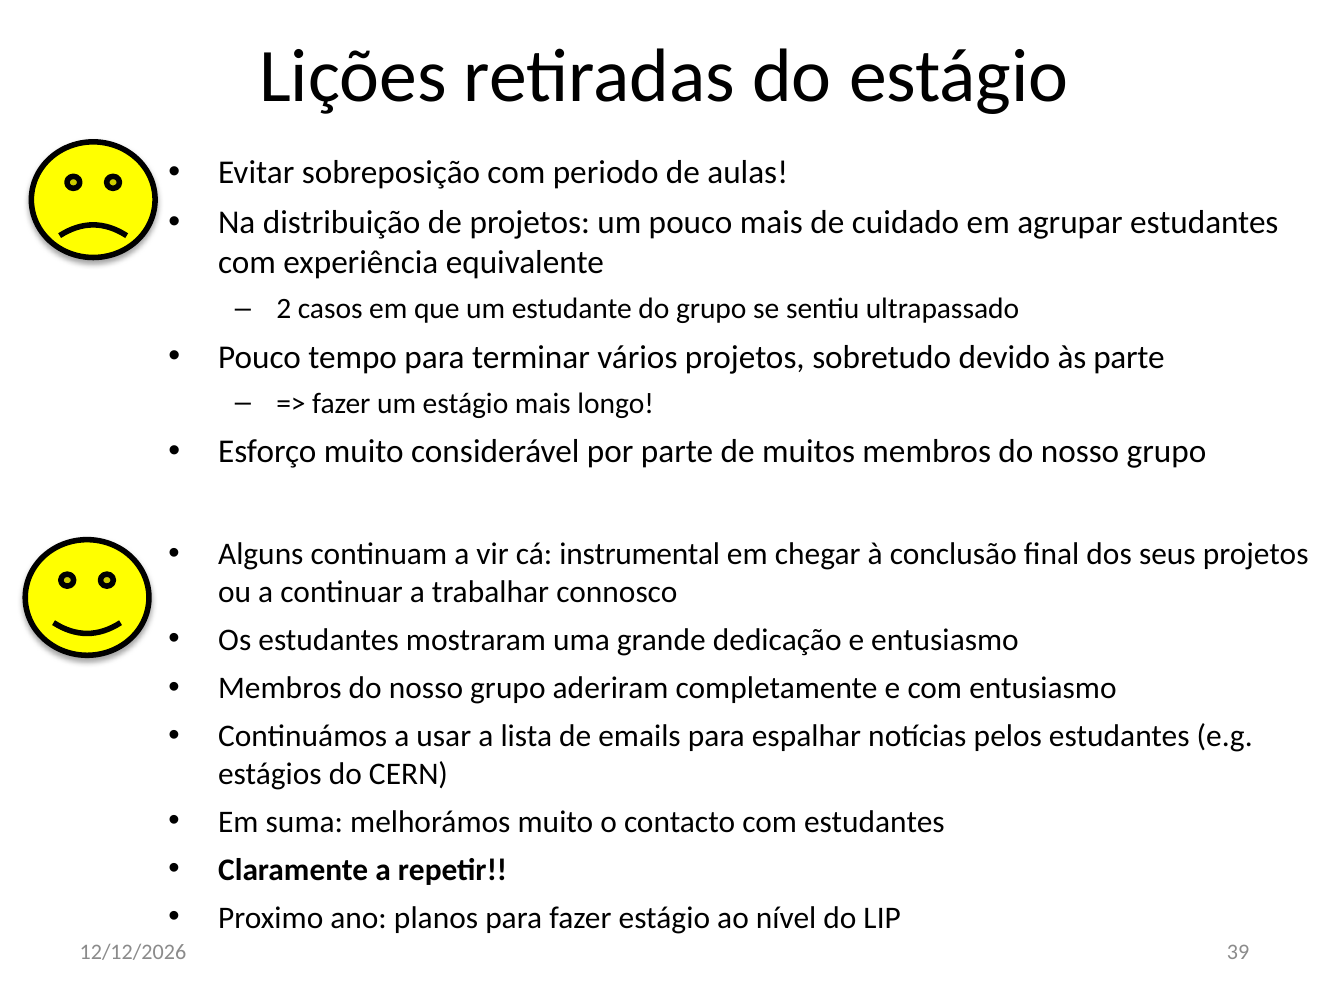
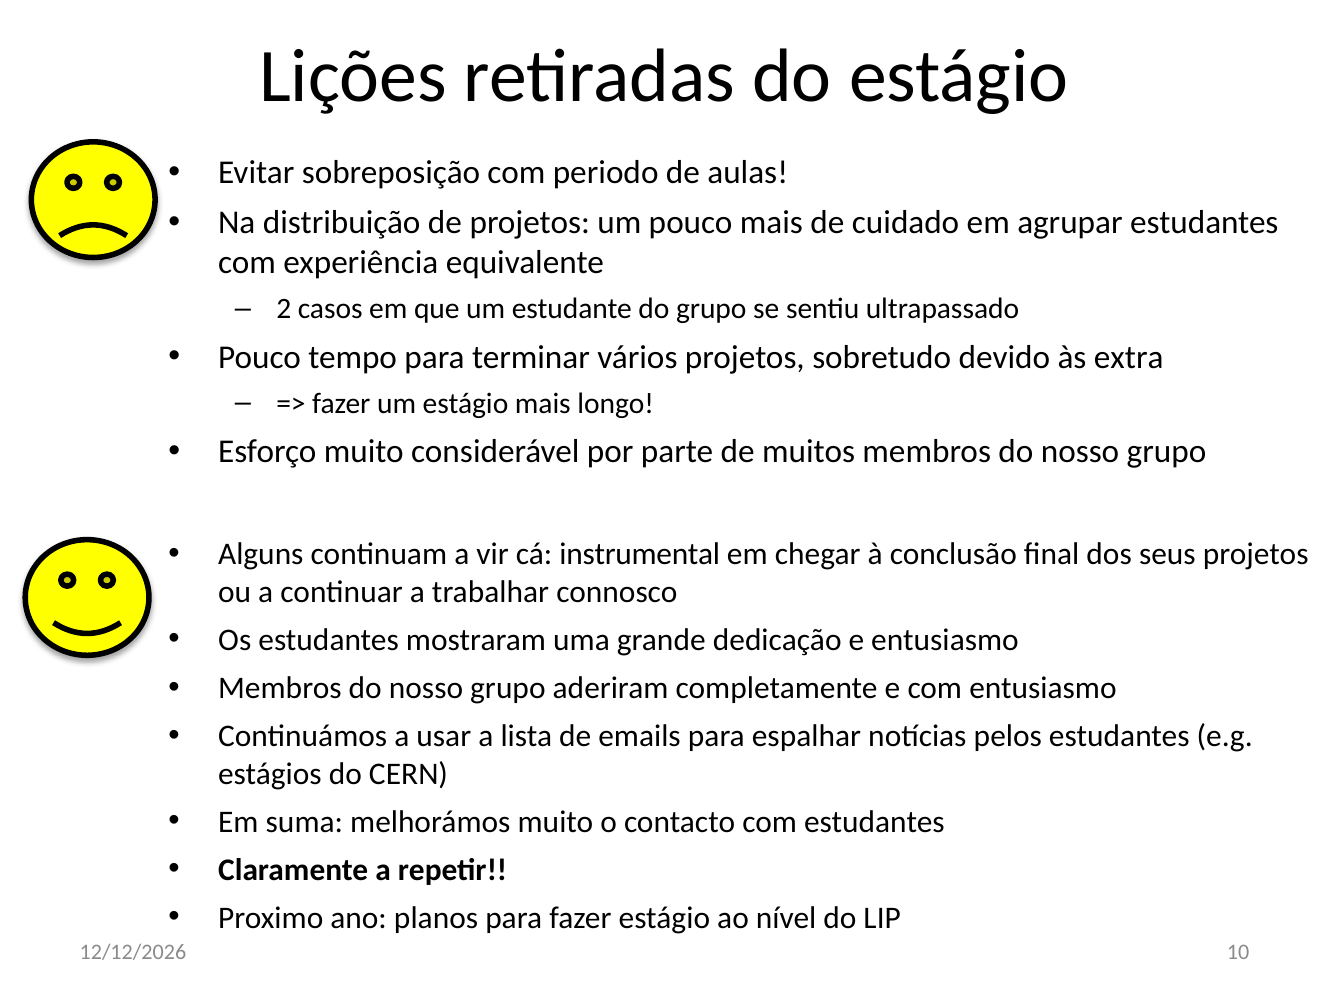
às parte: parte -> extra
39: 39 -> 10
